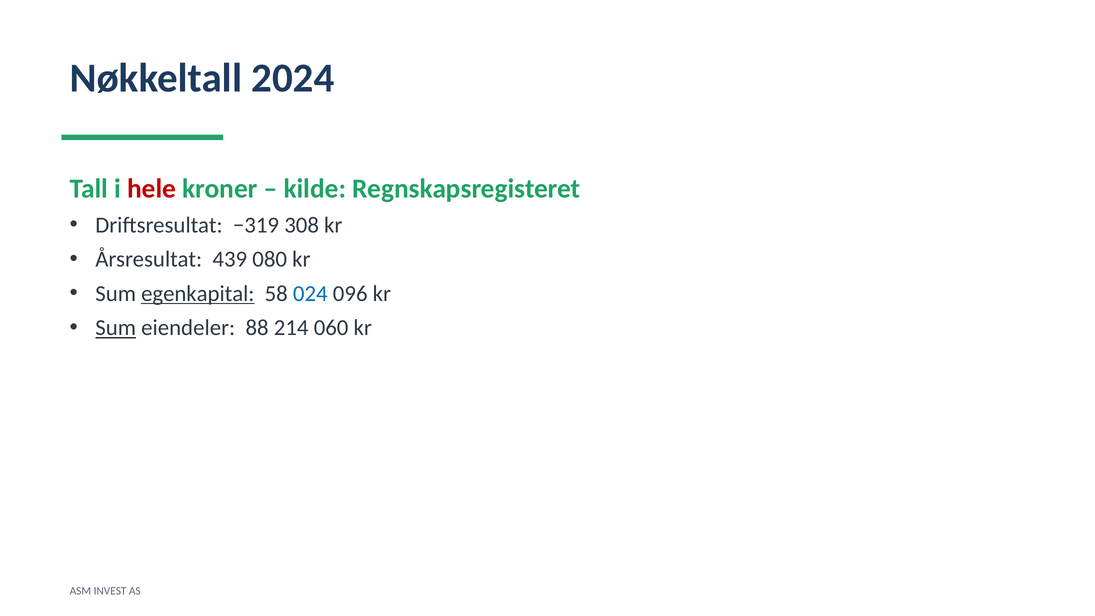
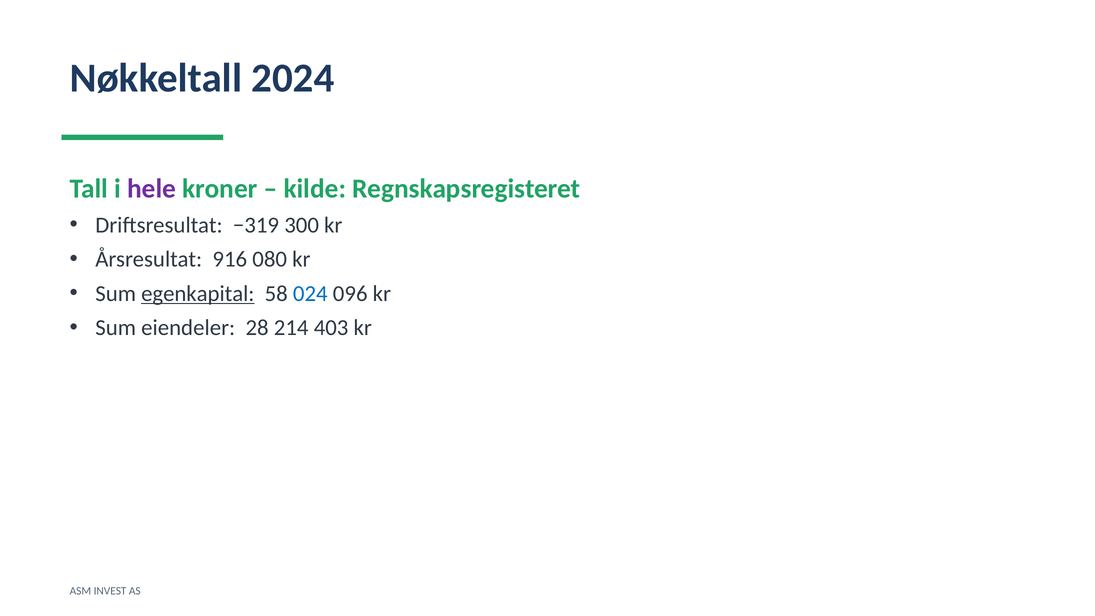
hele colour: red -> purple
308: 308 -> 300
439: 439 -> 916
Sum at (116, 328) underline: present -> none
88: 88 -> 28
060: 060 -> 403
